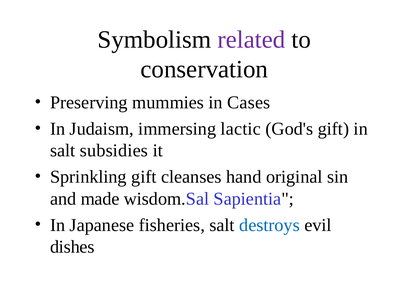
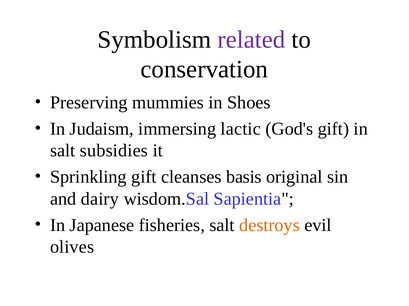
Cases: Cases -> Shoes
hand: hand -> basis
made: made -> dairy
destroys colour: blue -> orange
dishes: dishes -> olives
